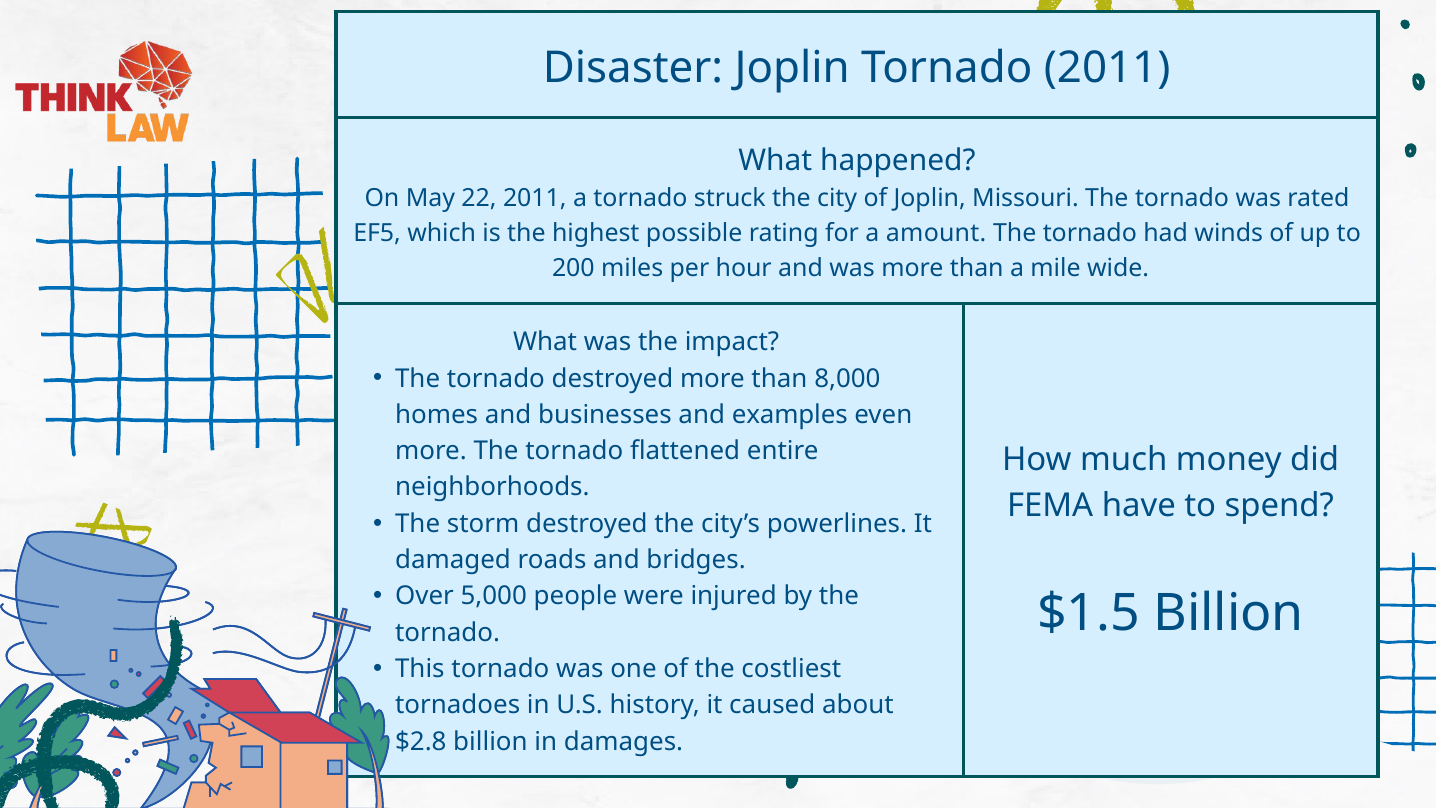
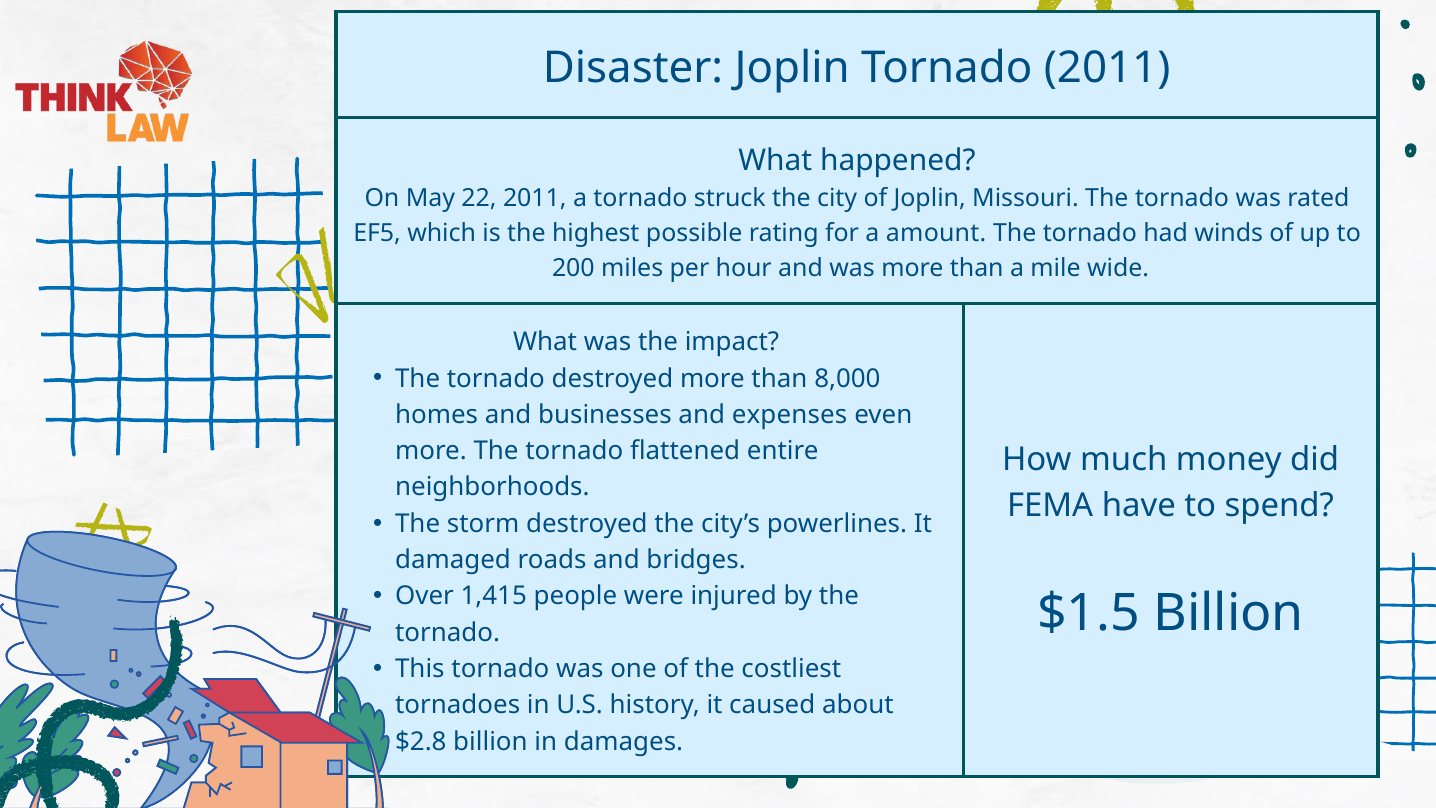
examples: examples -> expenses
5,000: 5,000 -> 1,415
